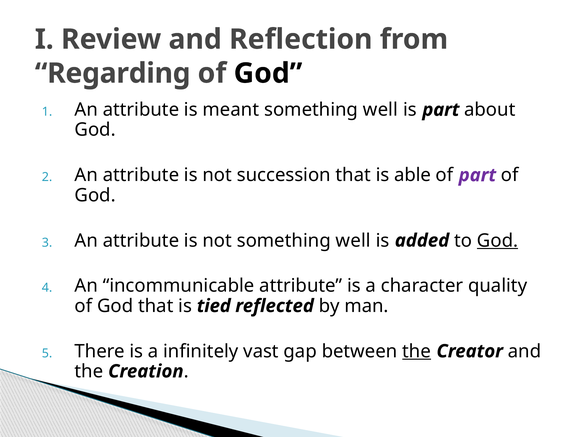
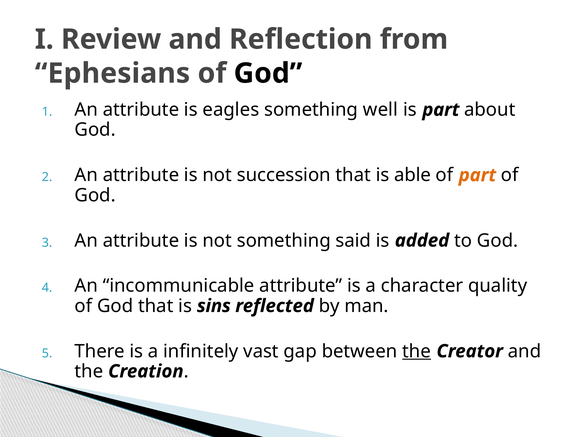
Regarding: Regarding -> Ephesians
meant: meant -> eagles
part at (477, 175) colour: purple -> orange
not something well: well -> said
God at (498, 240) underline: present -> none
tied: tied -> sins
